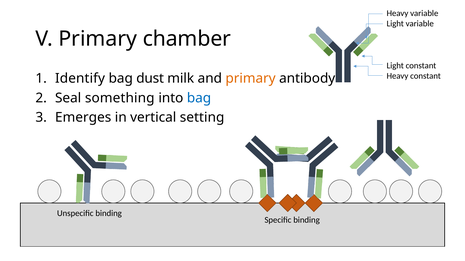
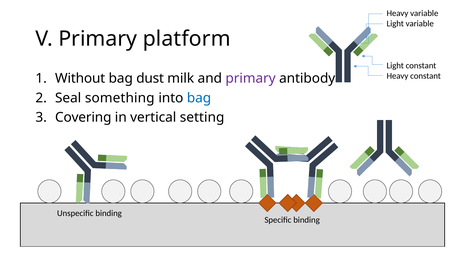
chamber: chamber -> platform
Identify: Identify -> Without
primary at (251, 79) colour: orange -> purple
Emerges: Emerges -> Covering
